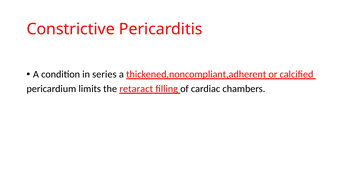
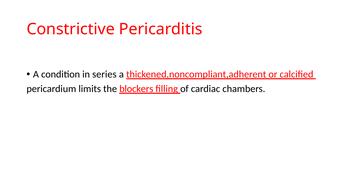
retaract: retaract -> blockers
